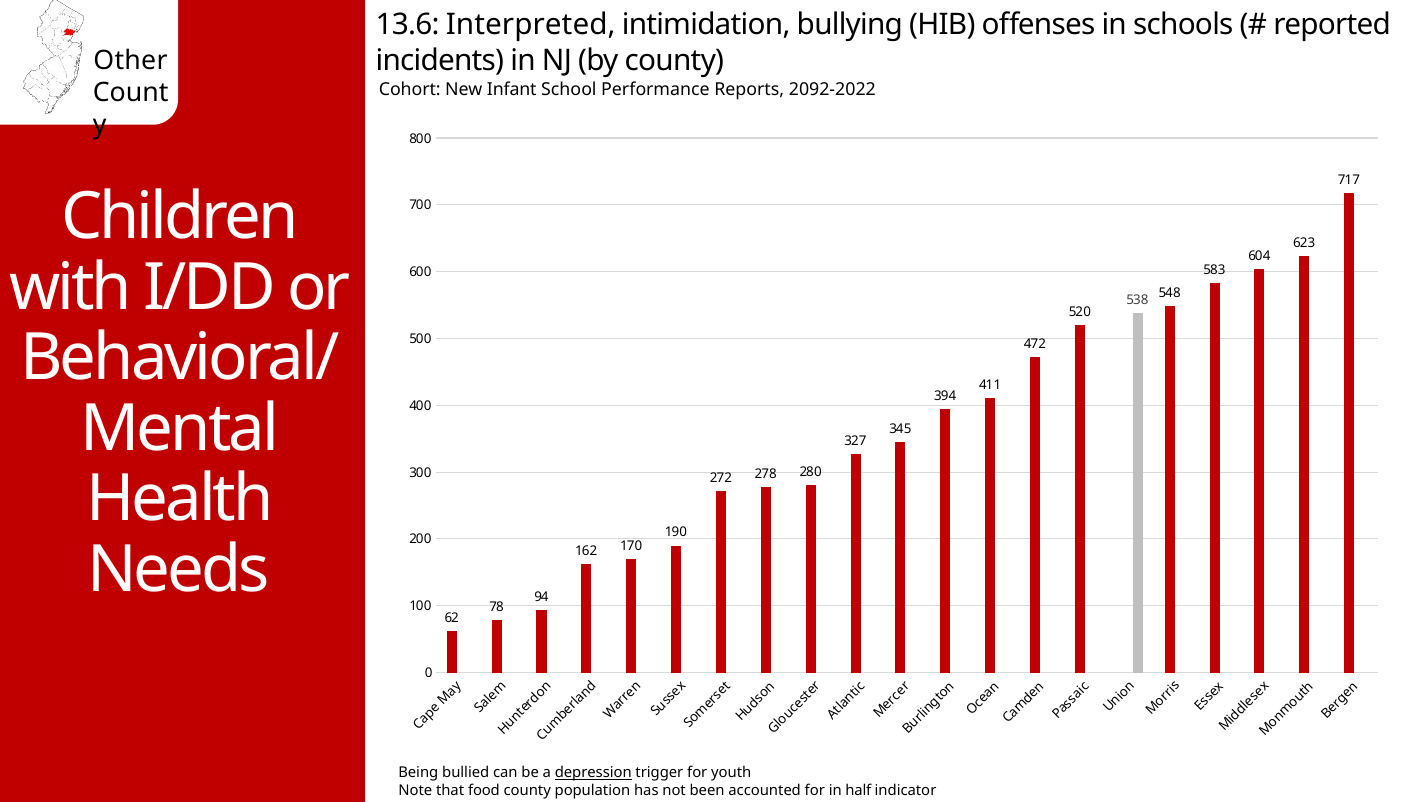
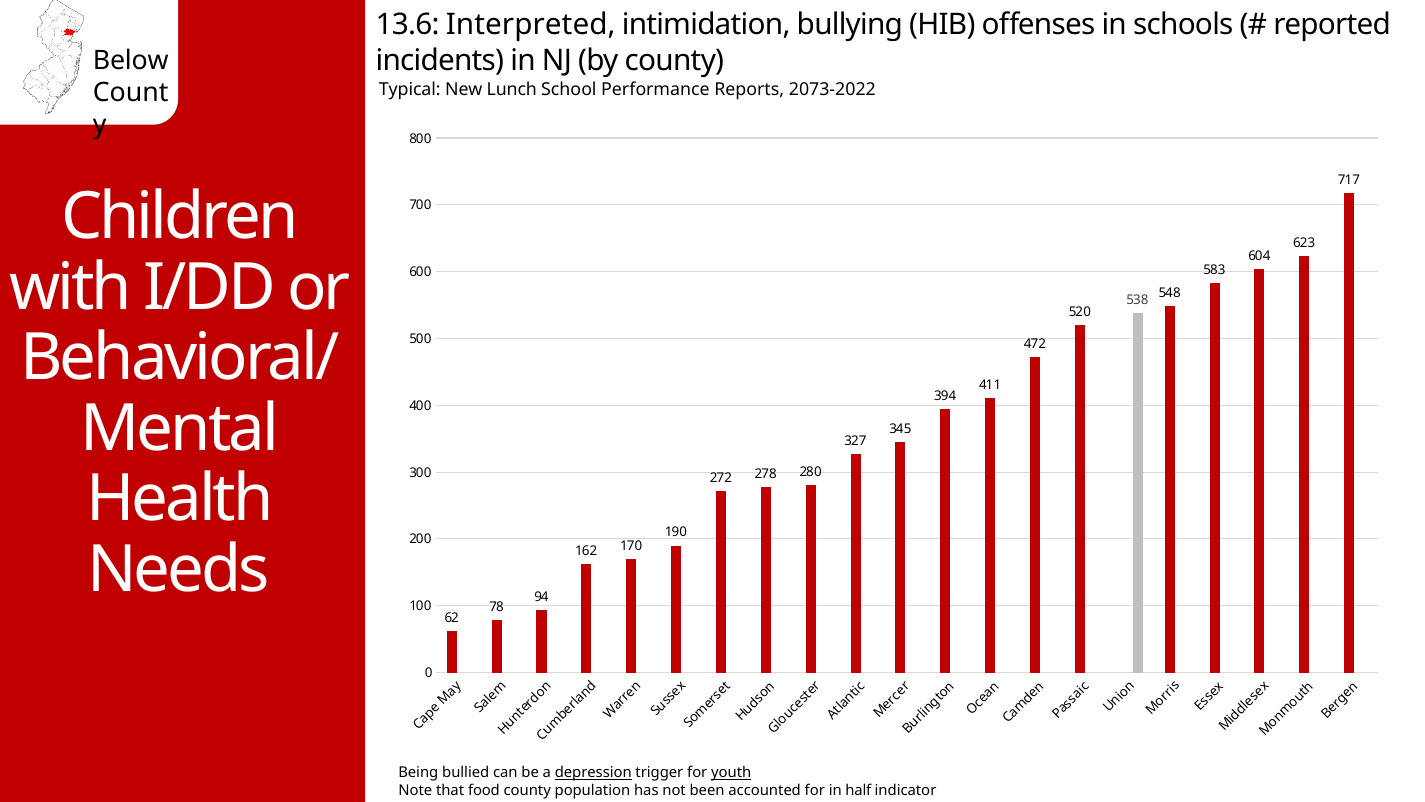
Other: Other -> Below
Cohort: Cohort -> Typical
Infant: Infant -> Lunch
2092-2022: 2092-2022 -> 2073-2022
youth underline: none -> present
